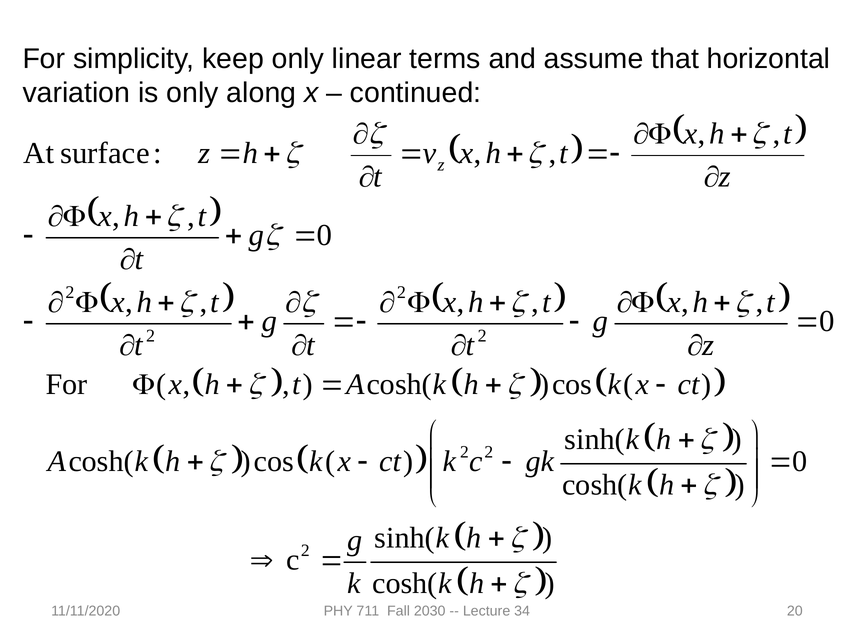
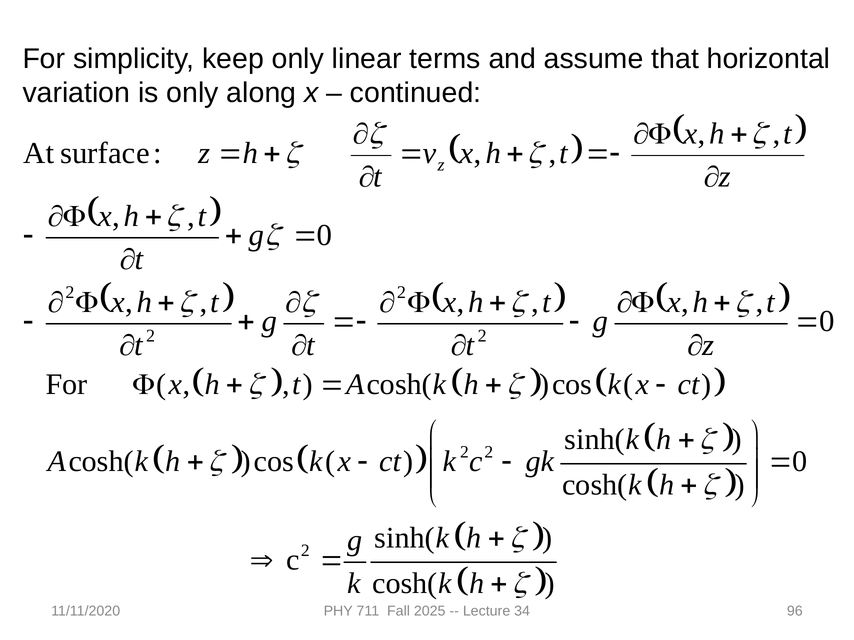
2030: 2030 -> 2025
20: 20 -> 96
